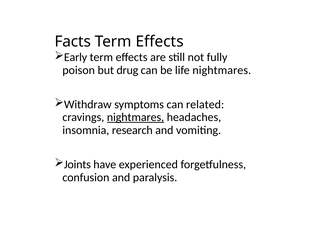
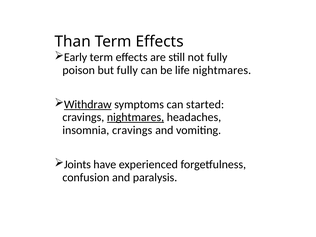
Facts: Facts -> Than
but drug: drug -> fully
Withdraw underline: none -> present
related: related -> started
insomnia research: research -> cravings
